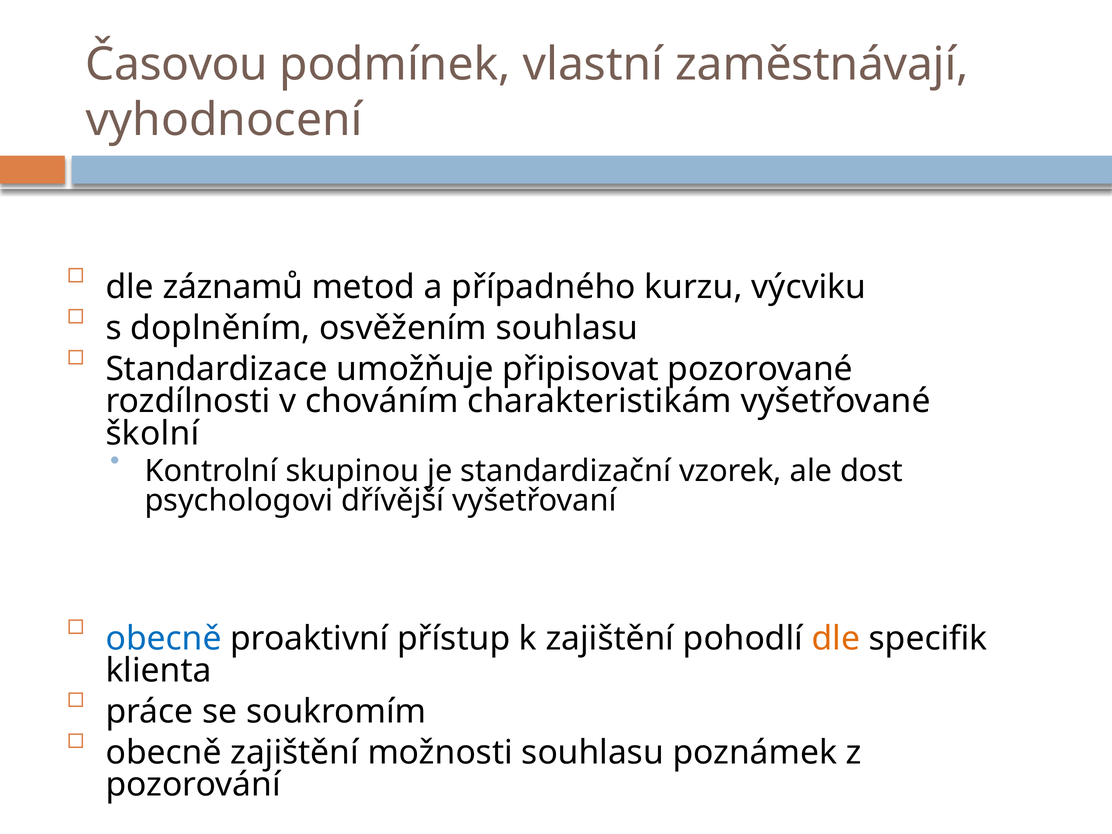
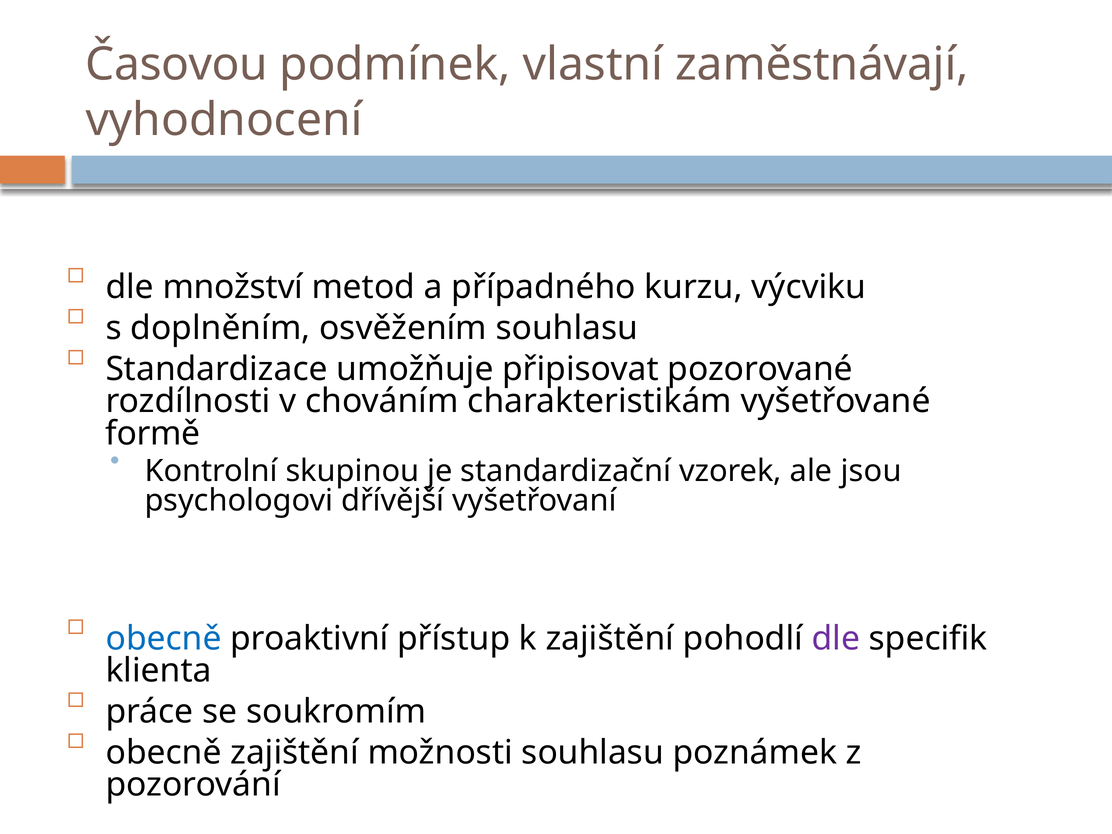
záznamů: záznamů -> množství
školní: školní -> formě
dost: dost -> jsou
dle at (836, 638) colour: orange -> purple
